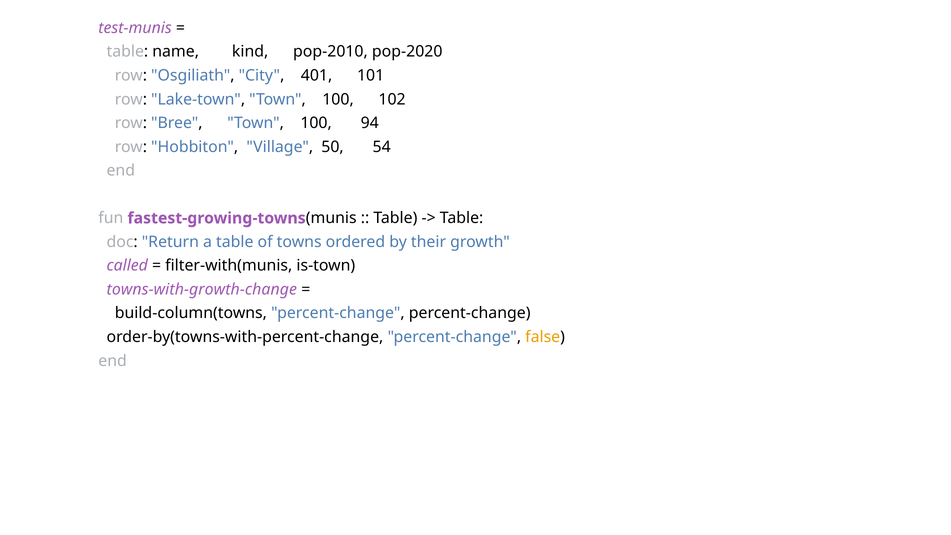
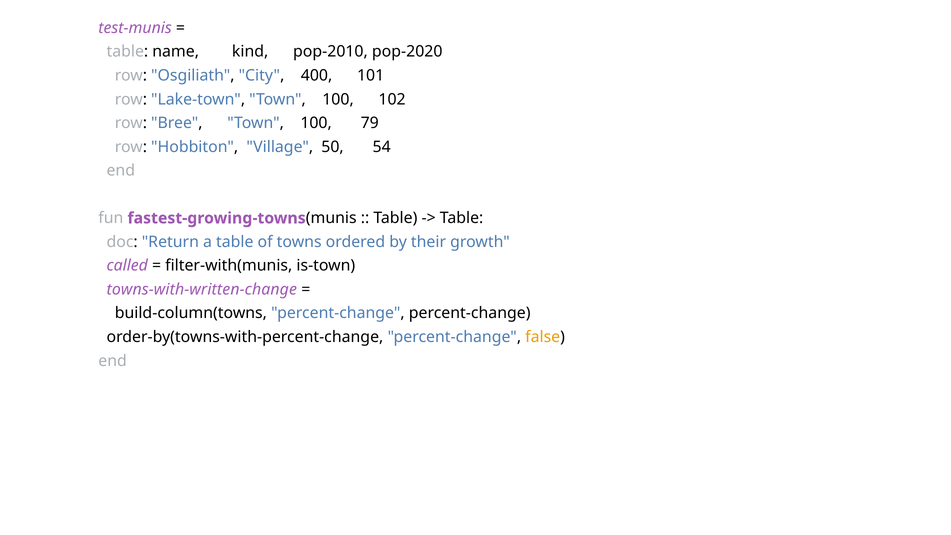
401: 401 -> 400
94: 94 -> 79
towns-with-growth-change: towns-with-growth-change -> towns-with-written-change
